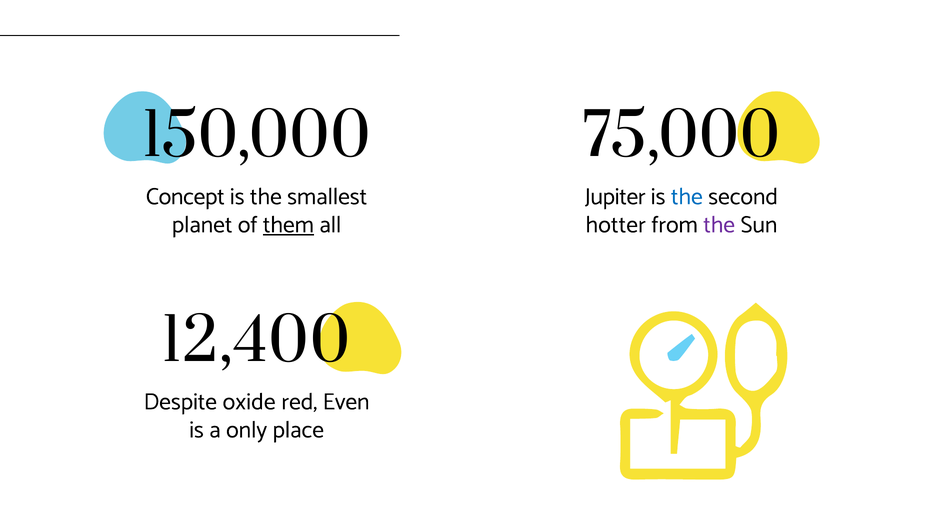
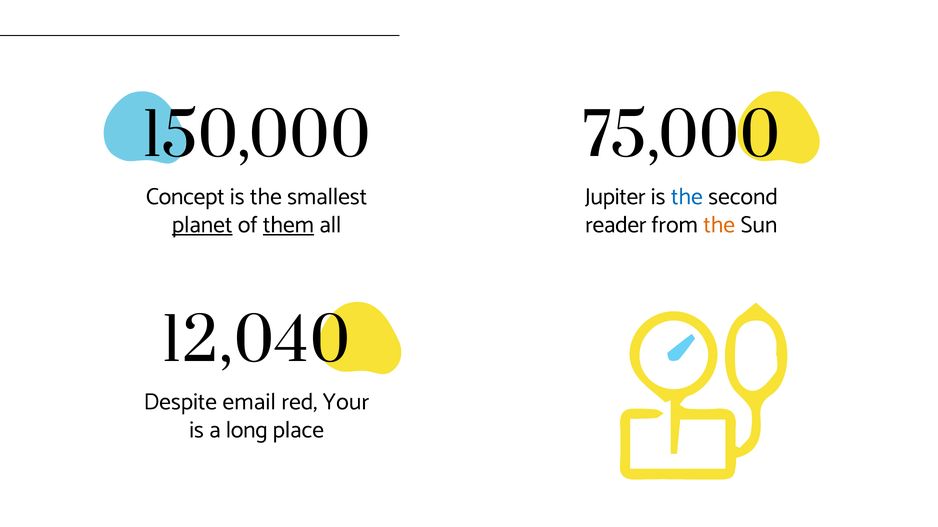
planet underline: none -> present
hotter: hotter -> reader
the at (719, 225) colour: purple -> orange
12,400: 12,400 -> 12,040
oxide: oxide -> email
Even: Even -> Your
only: only -> long
